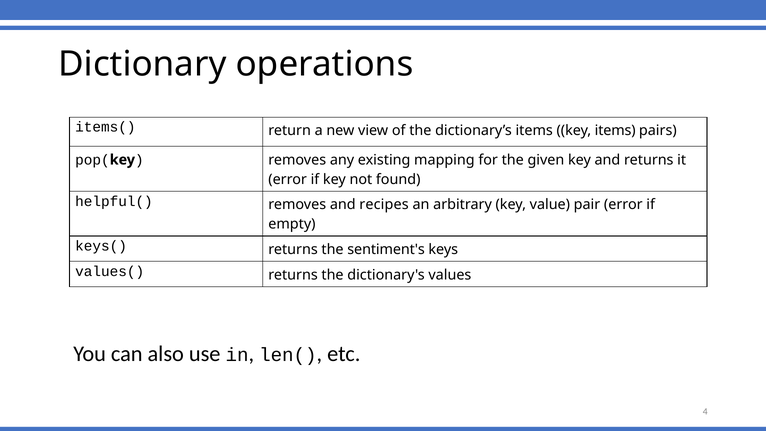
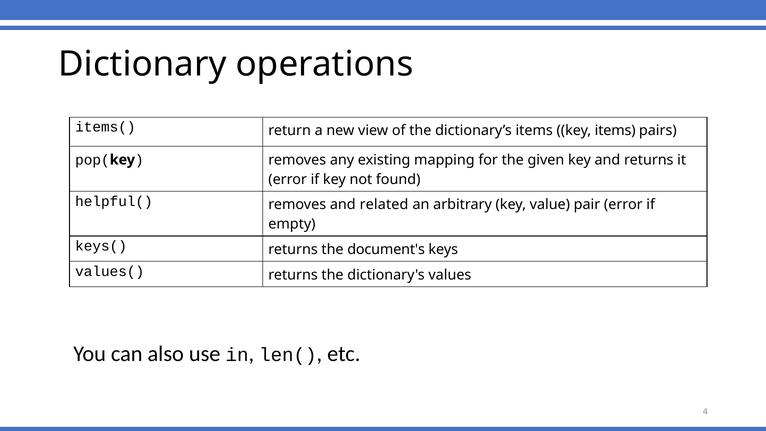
recipes: recipes -> related
sentiment's: sentiment's -> document's
